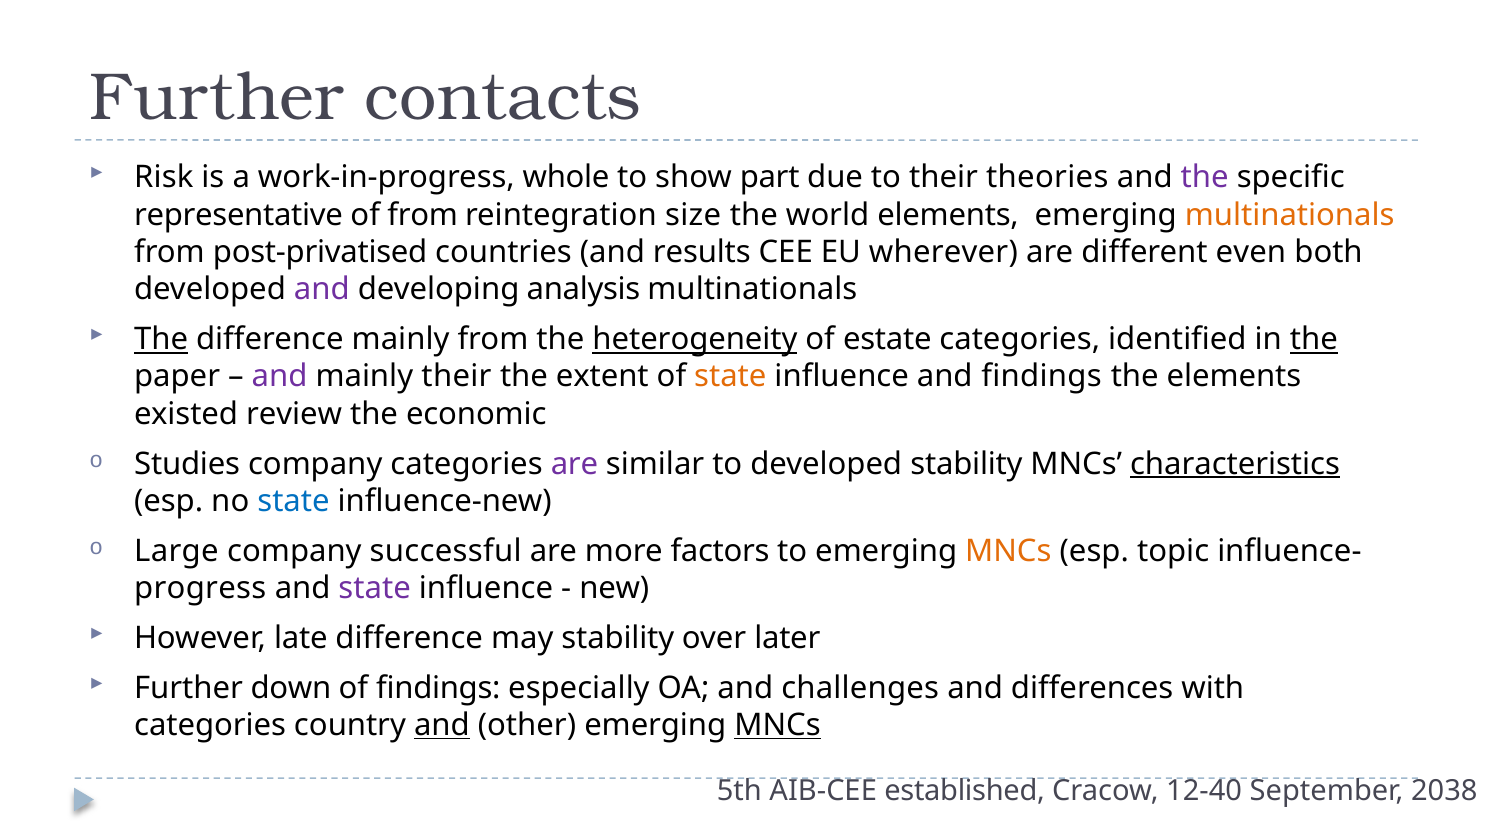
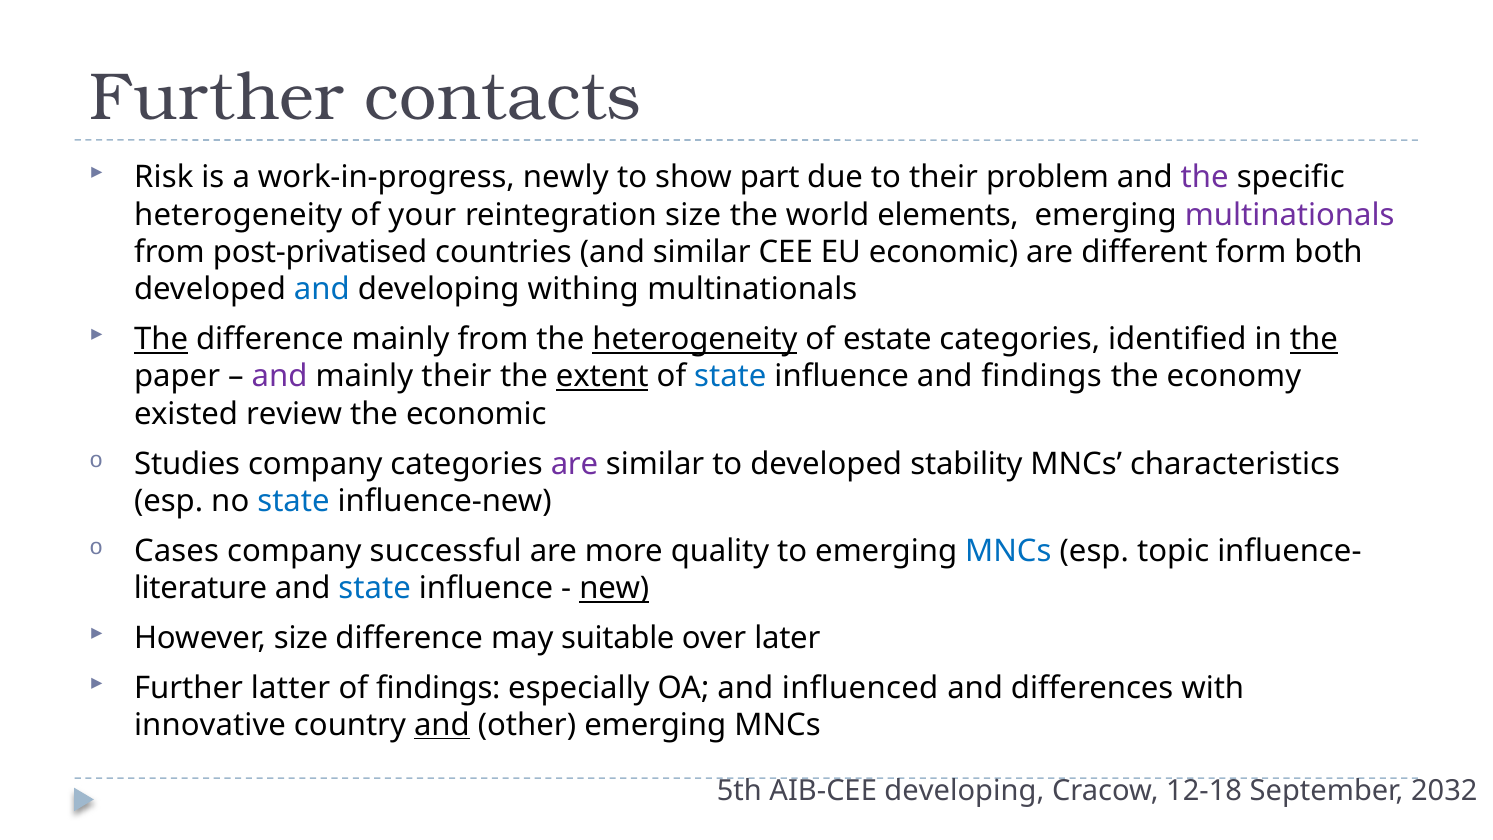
whole: whole -> newly
theories: theories -> problem
representative at (238, 215): representative -> heterogeneity
of from: from -> your
multinationals at (1290, 215) colour: orange -> purple
and results: results -> similar
EU wherever: wherever -> economic
even: even -> form
and at (322, 289) colour: purple -> blue
analysis: analysis -> withing
extent underline: none -> present
state at (730, 377) colour: orange -> blue
the elements: elements -> economy
characteristics underline: present -> none
Large: Large -> Cases
factors: factors -> quality
MNCs at (1008, 551) colour: orange -> blue
progress: progress -> literature
state at (375, 588) colour: purple -> blue
new underline: none -> present
However late: late -> size
may stability: stability -> suitable
down: down -> latter
challenges: challenges -> influenced
categories at (210, 725): categories -> innovative
MNCs at (778, 725) underline: present -> none
AIB-CEE established: established -> developing
12-40: 12-40 -> 12-18
2038: 2038 -> 2032
